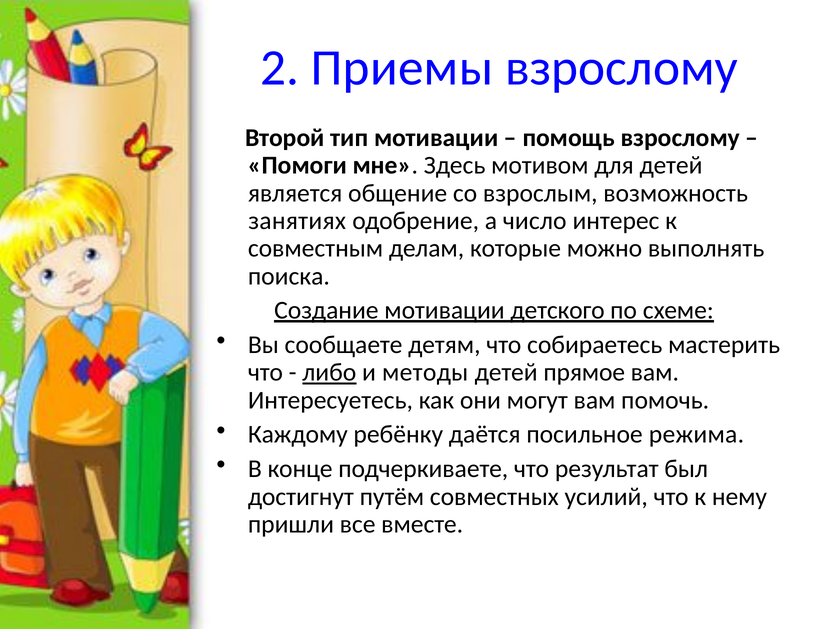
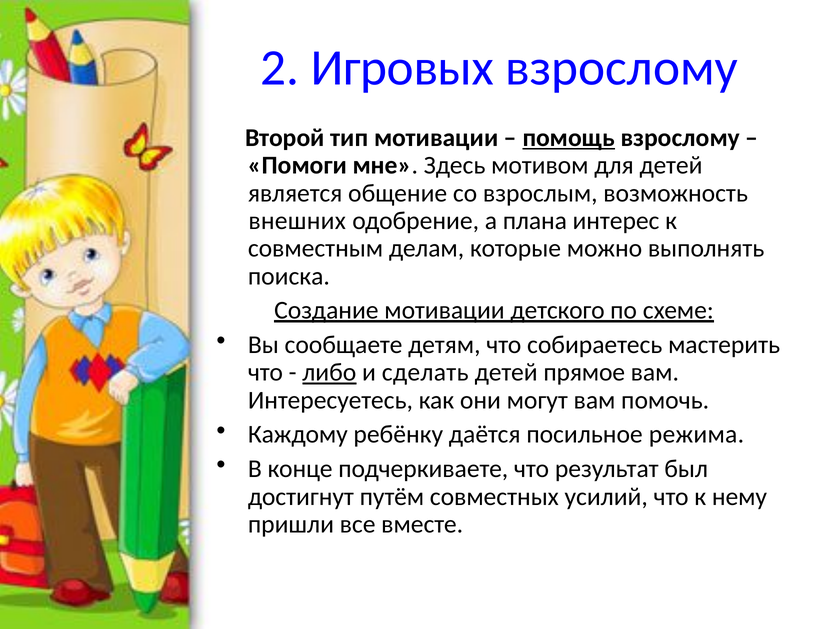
Приемы: Приемы -> Игровых
помощь underline: none -> present
занятиях: занятиях -> внешних
число: число -> плана
методы: методы -> сделать
